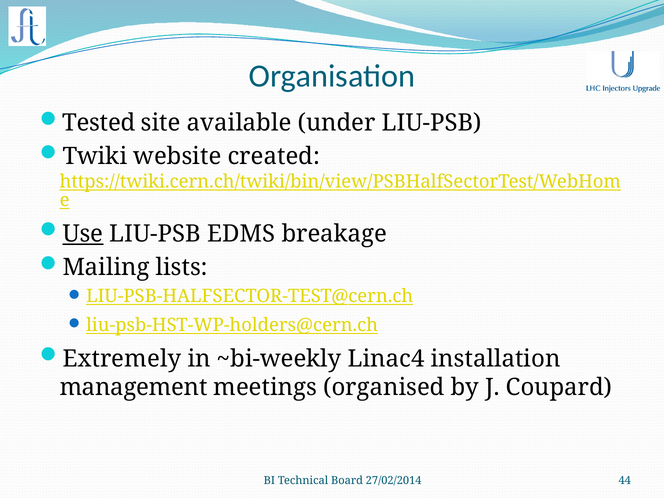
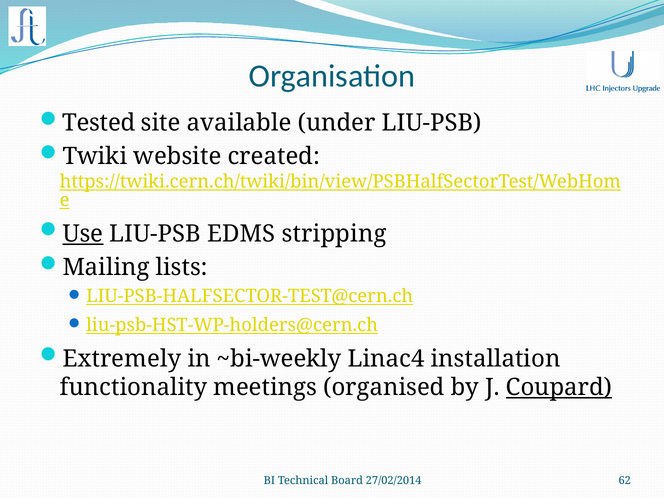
breakage: breakage -> stripping
management: management -> functionality
Coupard underline: none -> present
44: 44 -> 62
